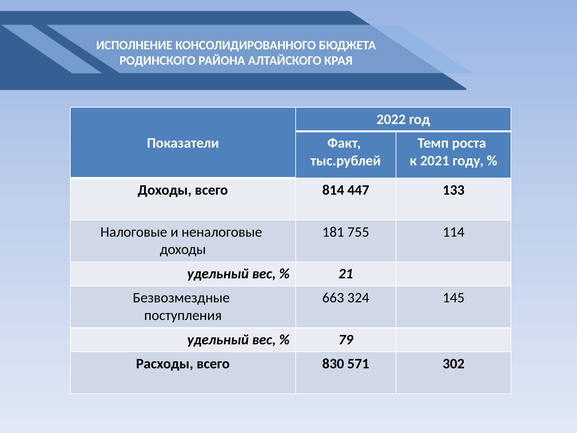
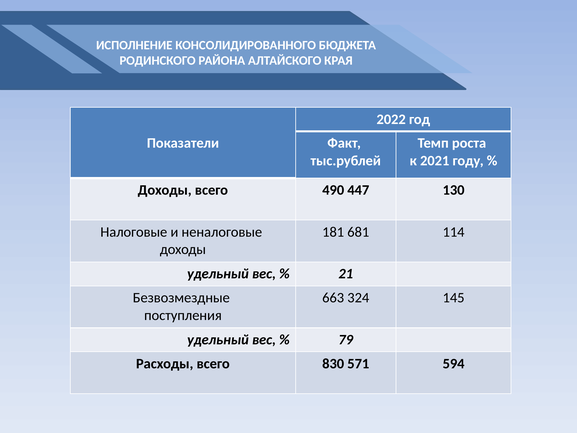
814: 814 -> 490
133: 133 -> 130
755: 755 -> 681
302: 302 -> 594
